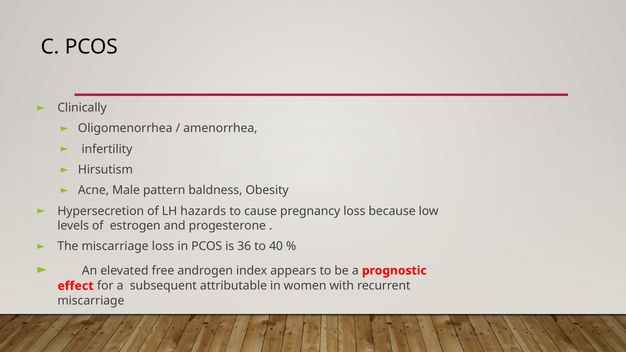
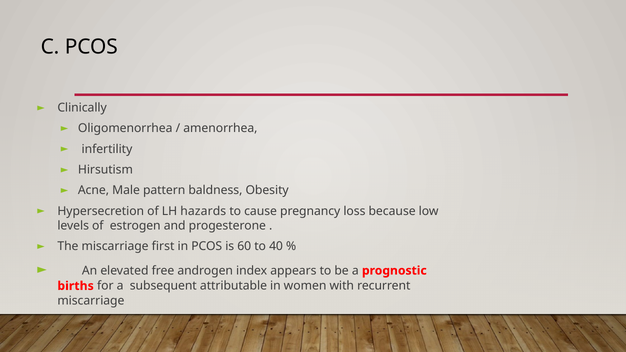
miscarriage loss: loss -> first
36: 36 -> 60
effect: effect -> births
